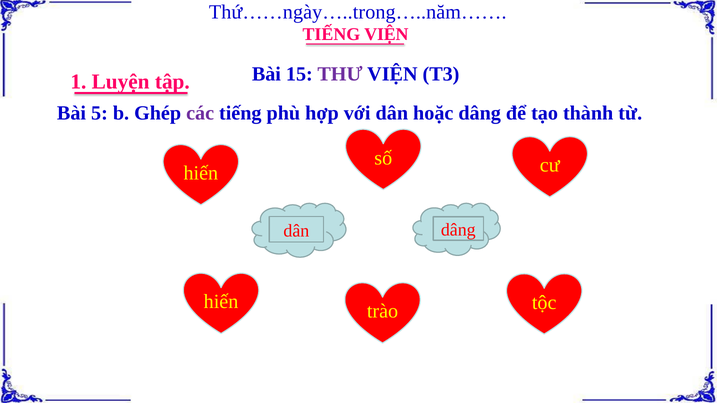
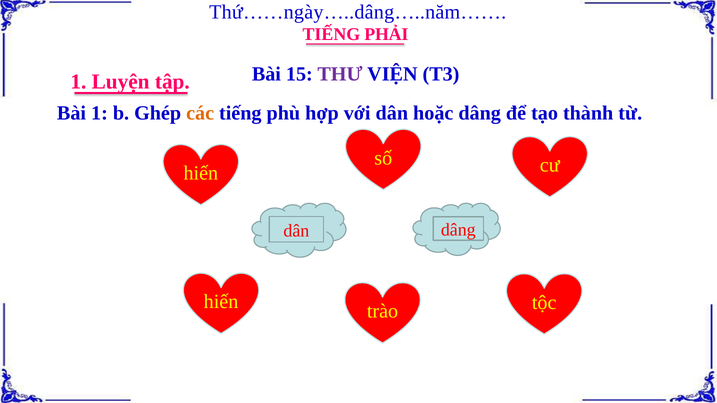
Thứ……ngày…..trong…..năm……: Thứ……ngày…..trong…..năm…… -> Thứ……ngày…..dâng…..năm……
TIẾNG VIỆN: VIỆN -> PHẢI
Bài 5: 5 -> 1
các colour: purple -> orange
